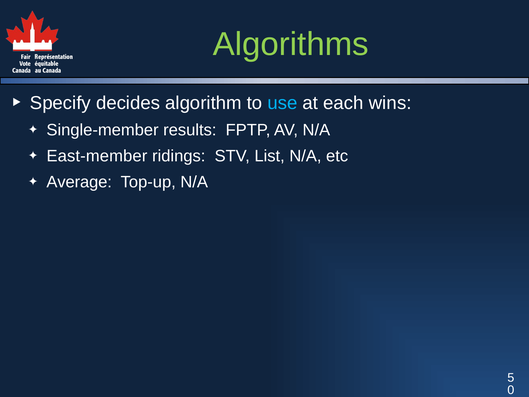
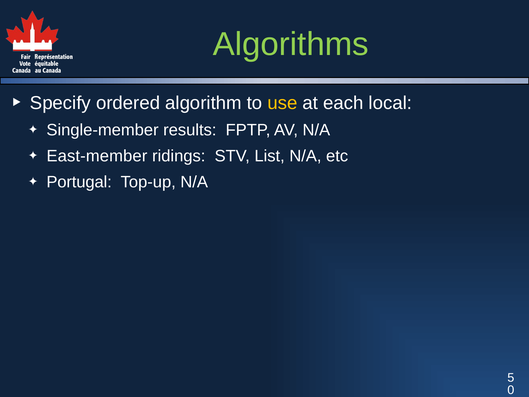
decides: decides -> ordered
use colour: light blue -> yellow
wins: wins -> local
Average: Average -> Portugal
